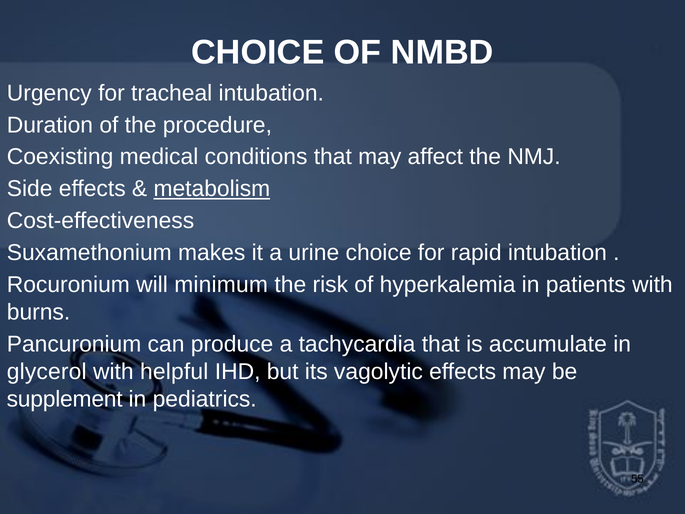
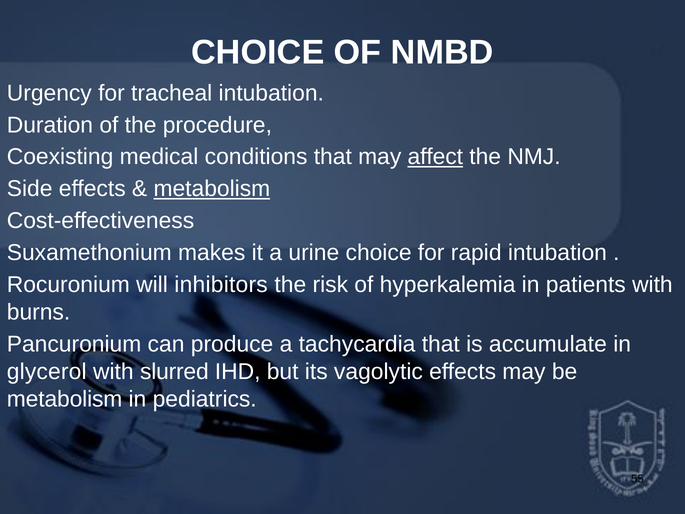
affect underline: none -> present
minimum: minimum -> inhibitors
helpful: helpful -> slurred
supplement at (65, 399): supplement -> metabolism
